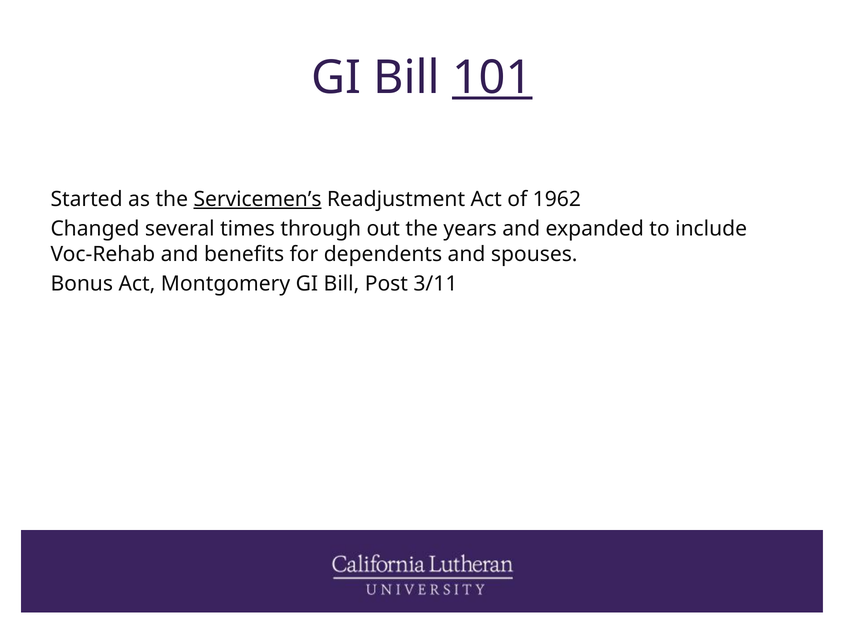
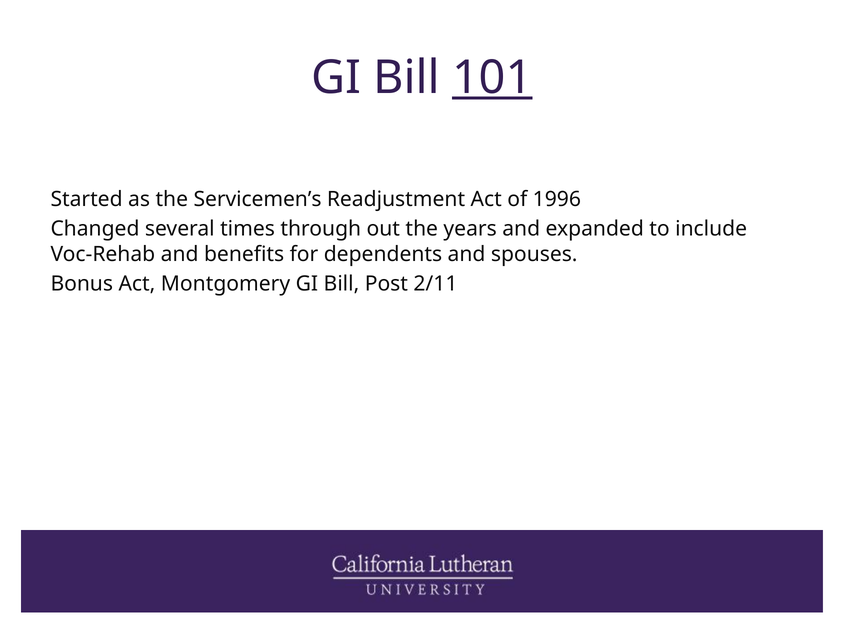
Servicemen’s underline: present -> none
1962: 1962 -> 1996
3/11: 3/11 -> 2/11
